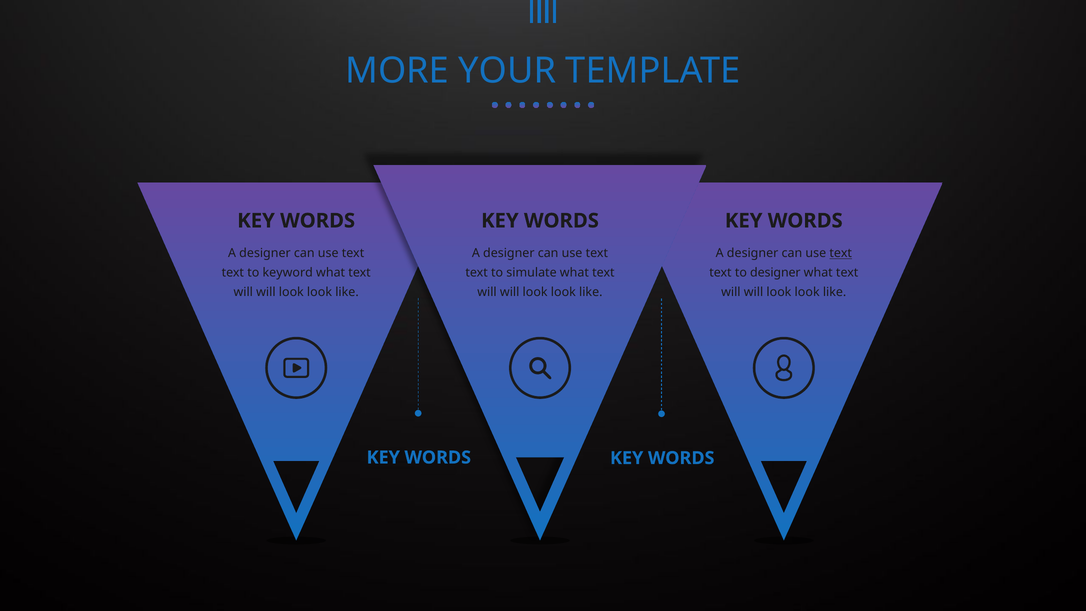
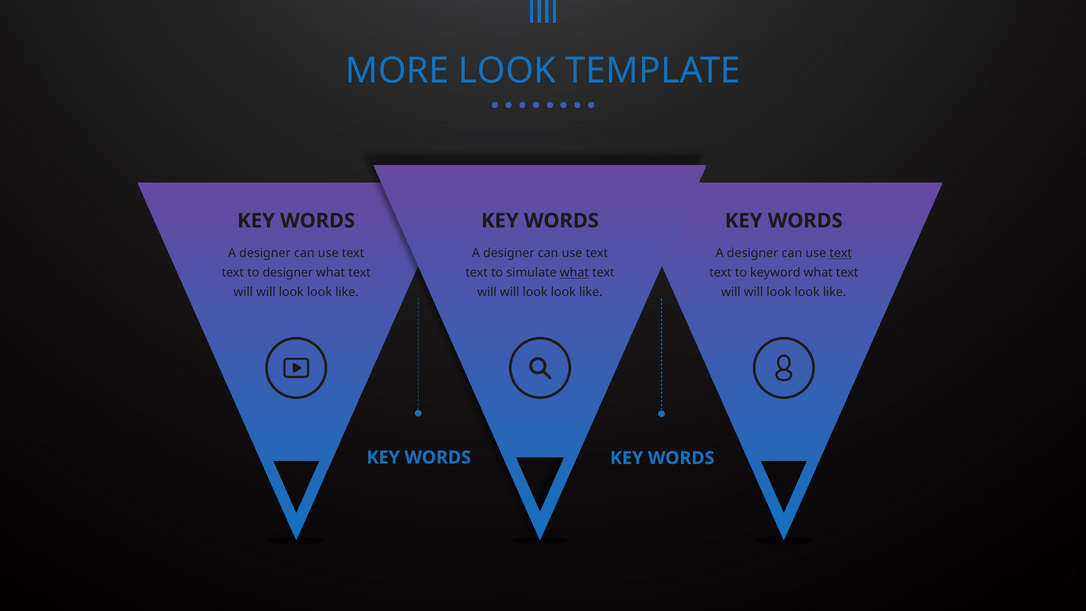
MORE YOUR: YOUR -> LOOK
to keyword: keyword -> designer
what at (574, 273) underline: none -> present
to designer: designer -> keyword
